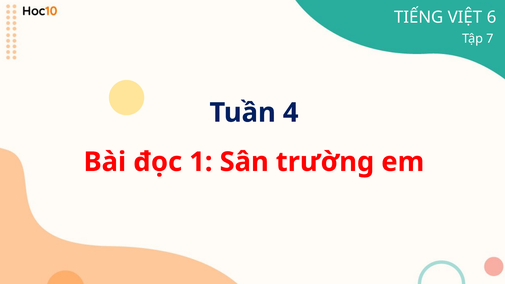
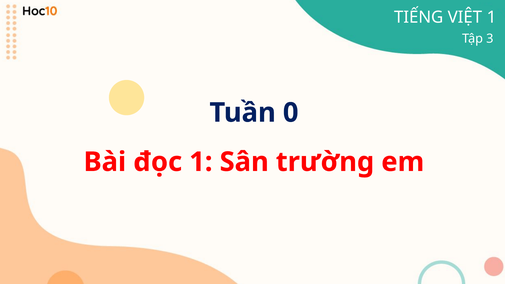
VIỆT 6: 6 -> 1
7: 7 -> 3
4: 4 -> 0
